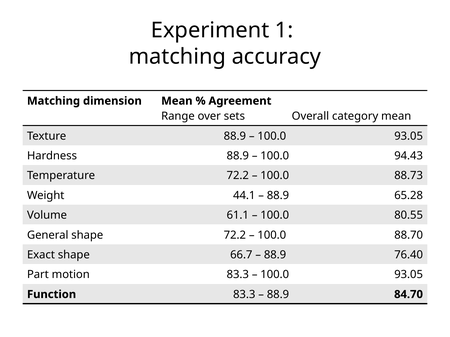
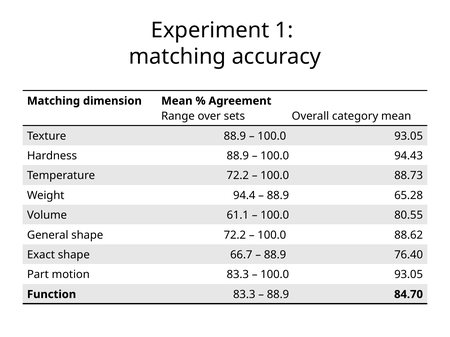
44.1: 44.1 -> 94.4
88.70: 88.70 -> 88.62
